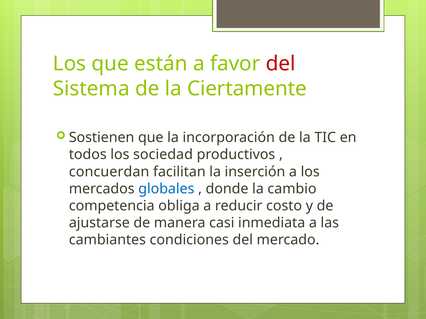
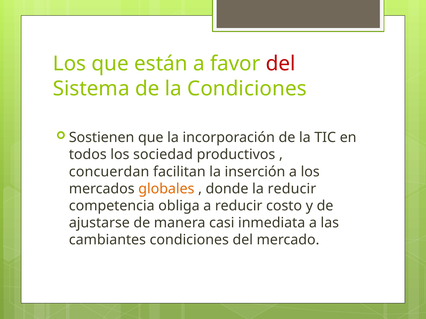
la Ciertamente: Ciertamente -> Condiciones
globales colour: blue -> orange
la cambio: cambio -> reducir
